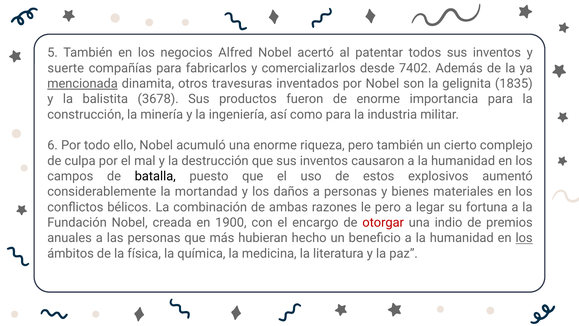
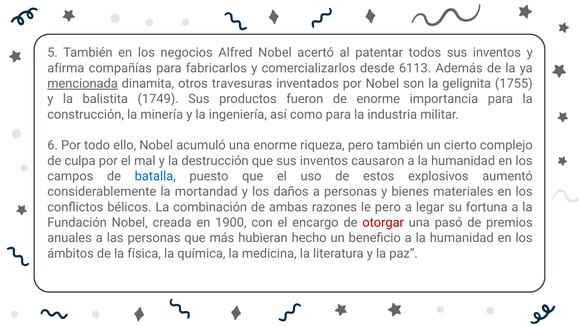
suerte: suerte -> afirma
7402: 7402 -> 6113
1835: 1835 -> 1755
3678: 3678 -> 1749
batalla colour: black -> blue
indio: indio -> pasó
los at (524, 238) underline: present -> none
